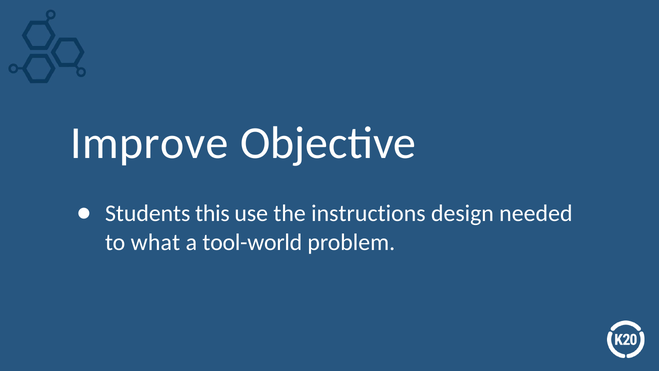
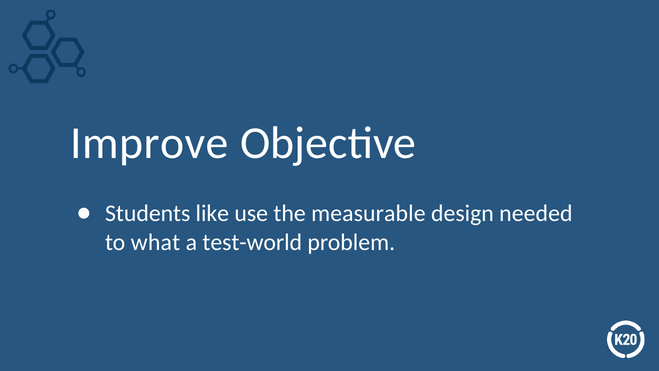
this: this -> like
instructions: instructions -> measurable
tool-world: tool-world -> test-world
